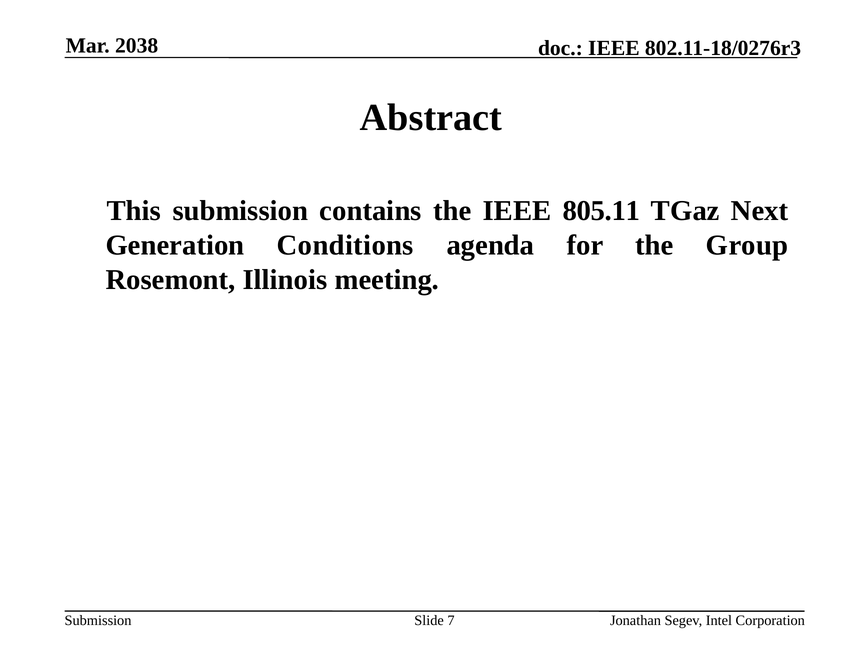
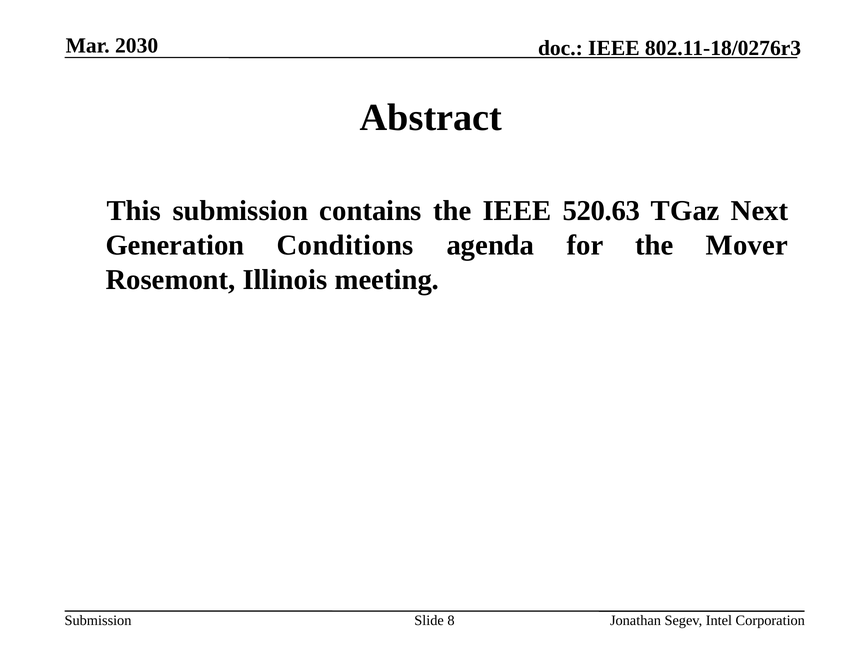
2038: 2038 -> 2030
805.11: 805.11 -> 520.63
Group: Group -> Mover
7: 7 -> 8
